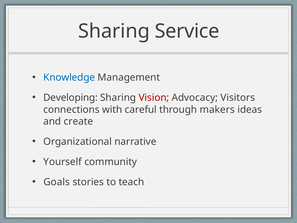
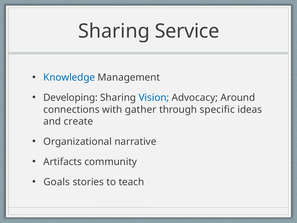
Vision colour: red -> blue
Visitors: Visitors -> Around
careful: careful -> gather
makers: makers -> specific
Yourself: Yourself -> Artifacts
